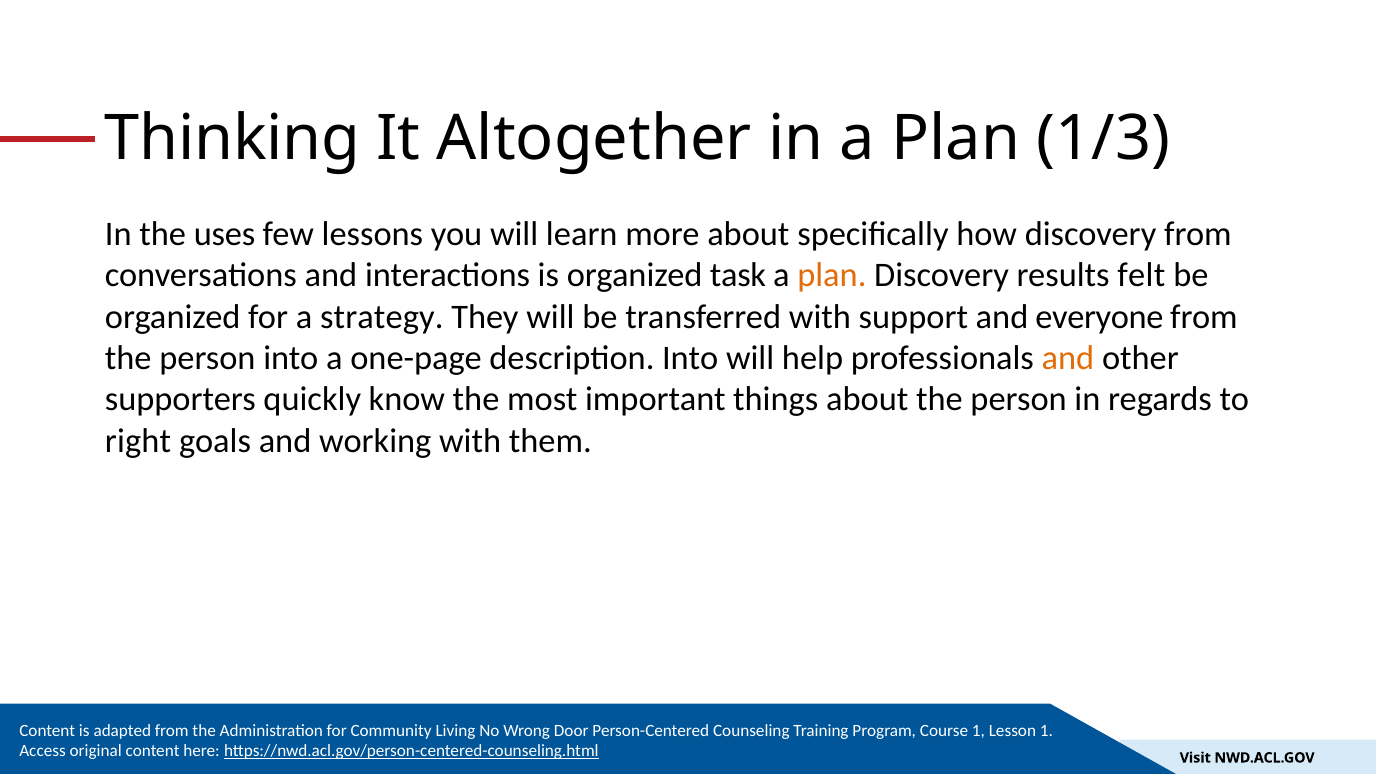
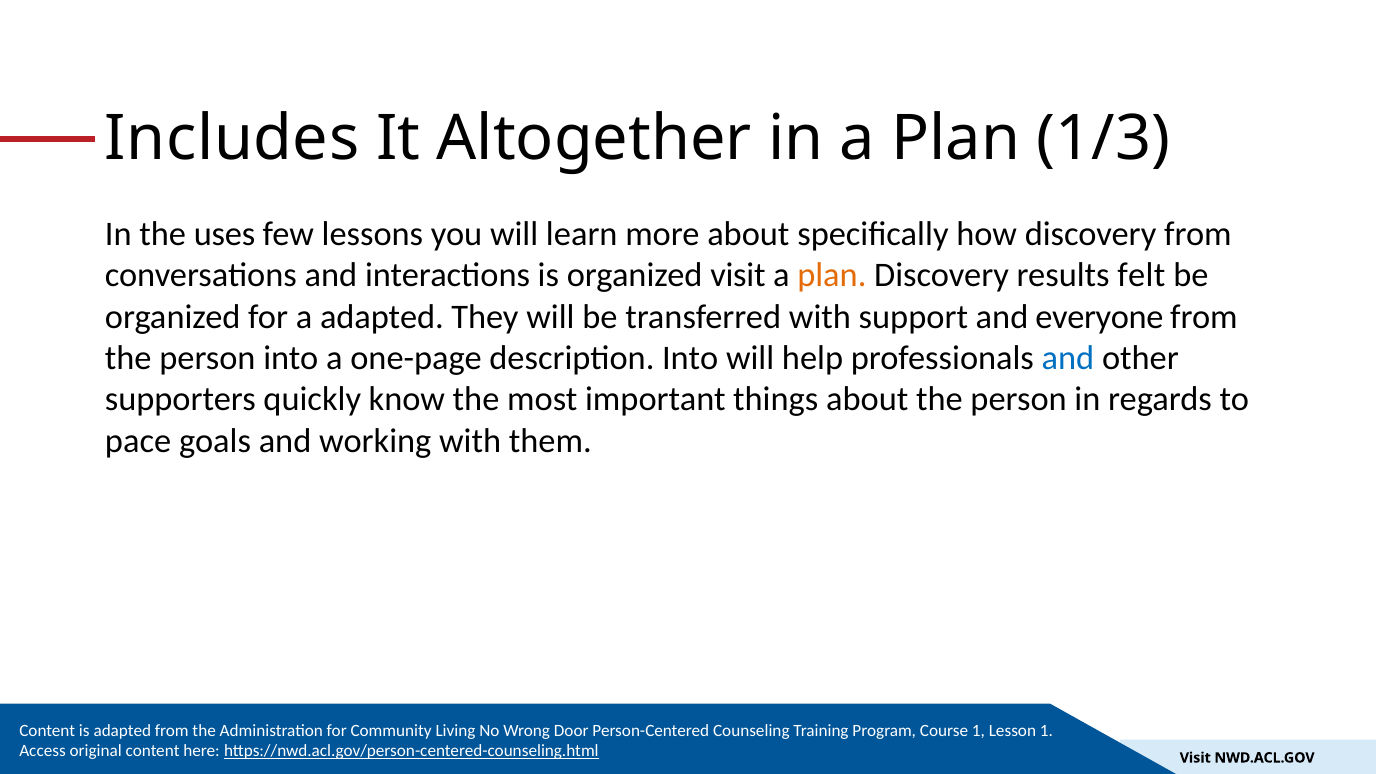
Thinking: Thinking -> Includes
organized task: task -> visit
a strategy: strategy -> adapted
and at (1068, 358) colour: orange -> blue
right: right -> pace
